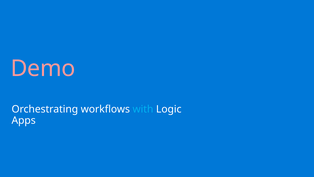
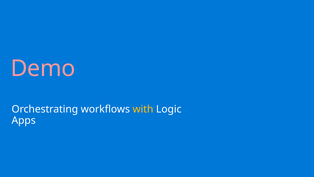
with colour: light blue -> yellow
